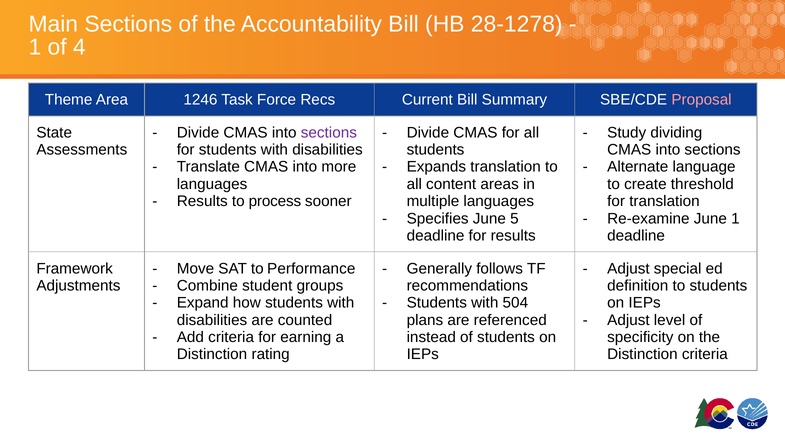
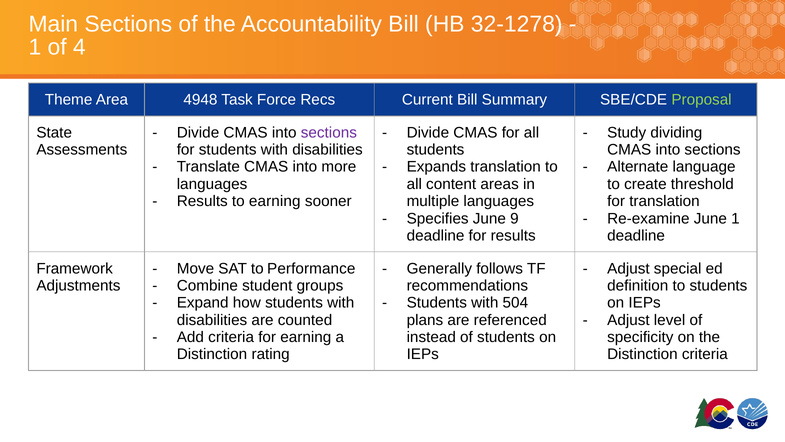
28-1278: 28-1278 -> 32-1278
1246: 1246 -> 4948
Proposal colour: pink -> light green
to process: process -> earning
5: 5 -> 9
